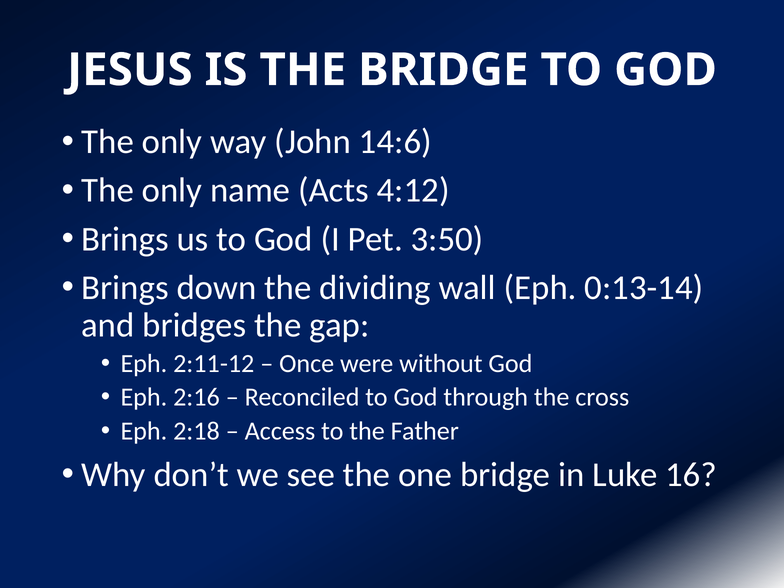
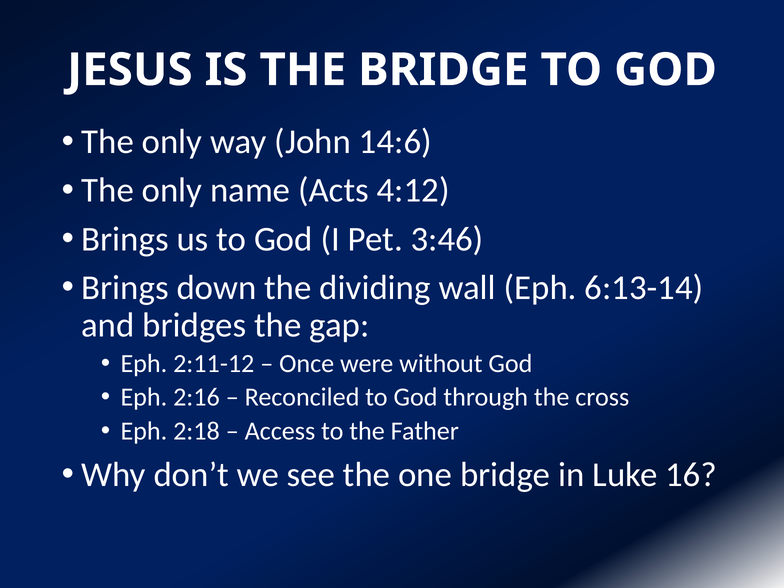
3:50: 3:50 -> 3:46
0:13-14: 0:13-14 -> 6:13-14
